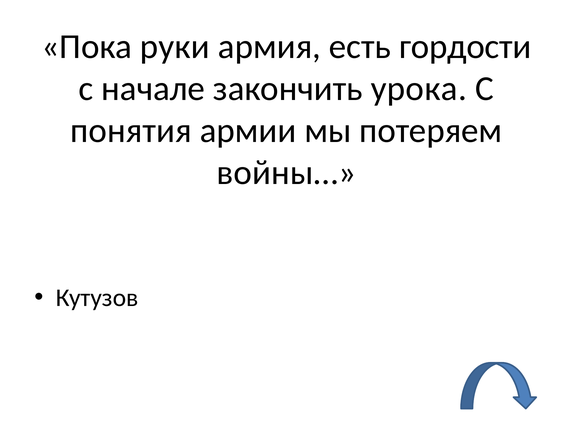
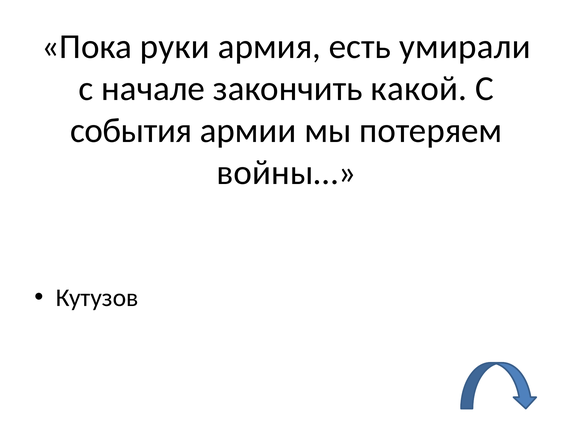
гордости: гордости -> умирали
урока: урока -> какой
понятия: понятия -> события
